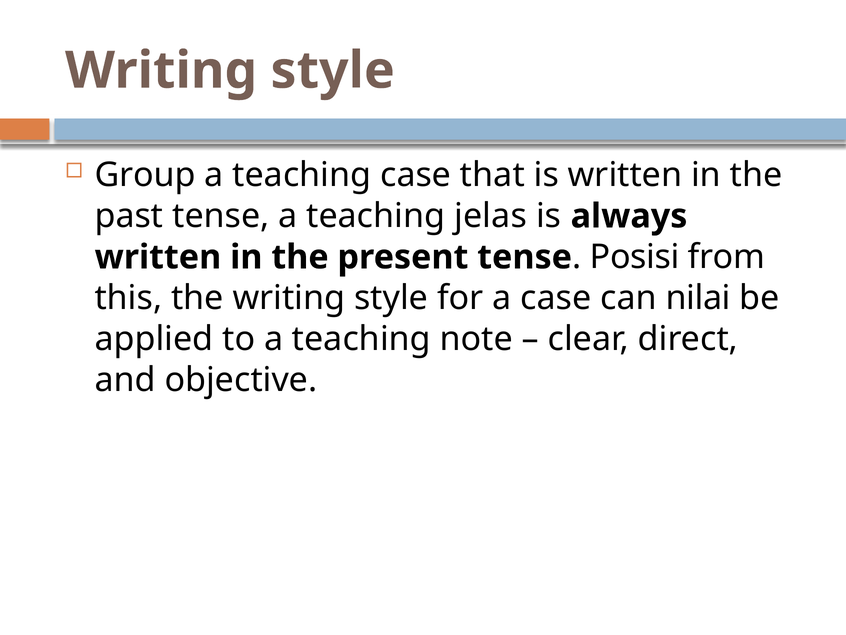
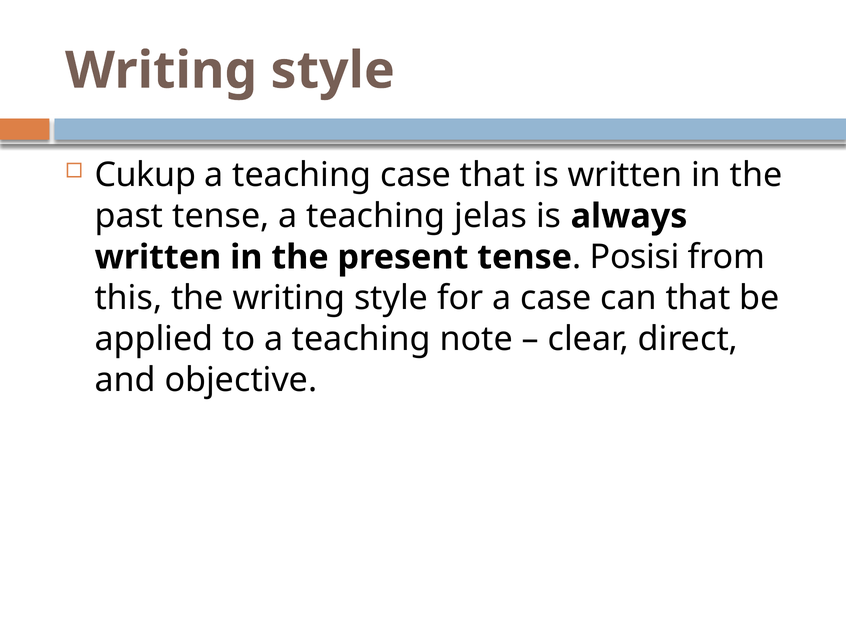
Group: Group -> Cukup
can nilai: nilai -> that
